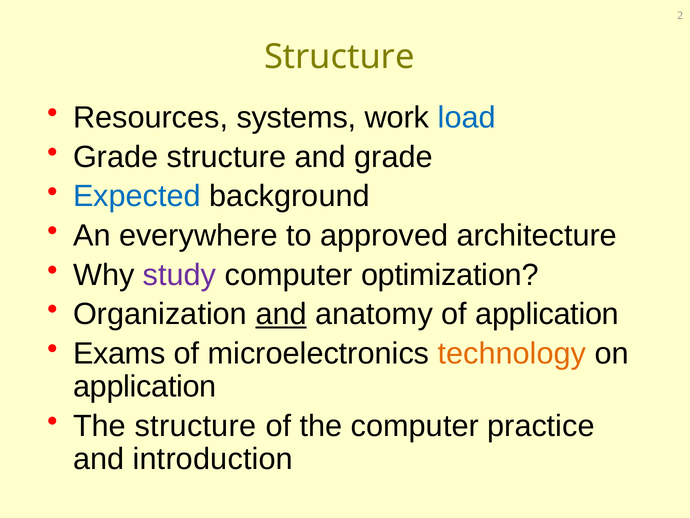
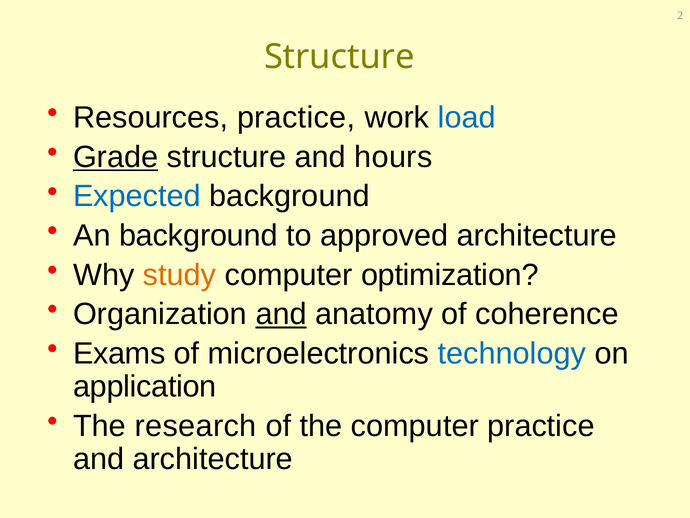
Resources systems: systems -> practice
Grade at (116, 157) underline: none -> present
and grade: grade -> hours
An everywhere: everywhere -> background
study colour: purple -> orange
of application: application -> coherence
technology colour: orange -> blue
The structure: structure -> research
and introduction: introduction -> architecture
